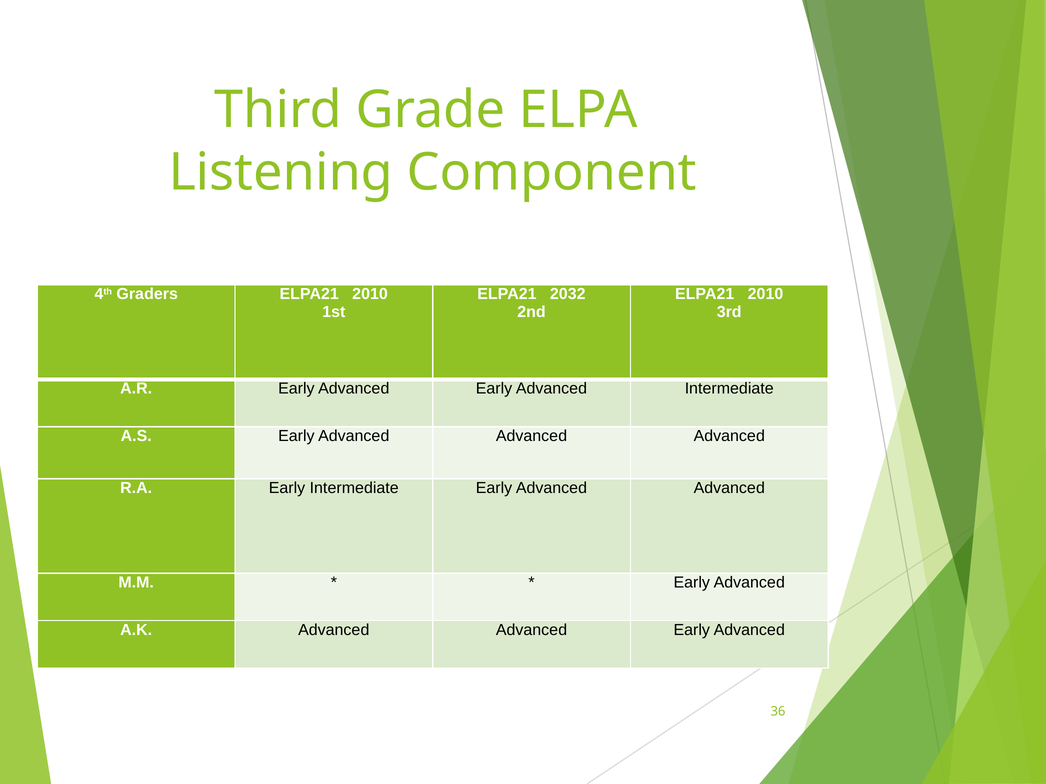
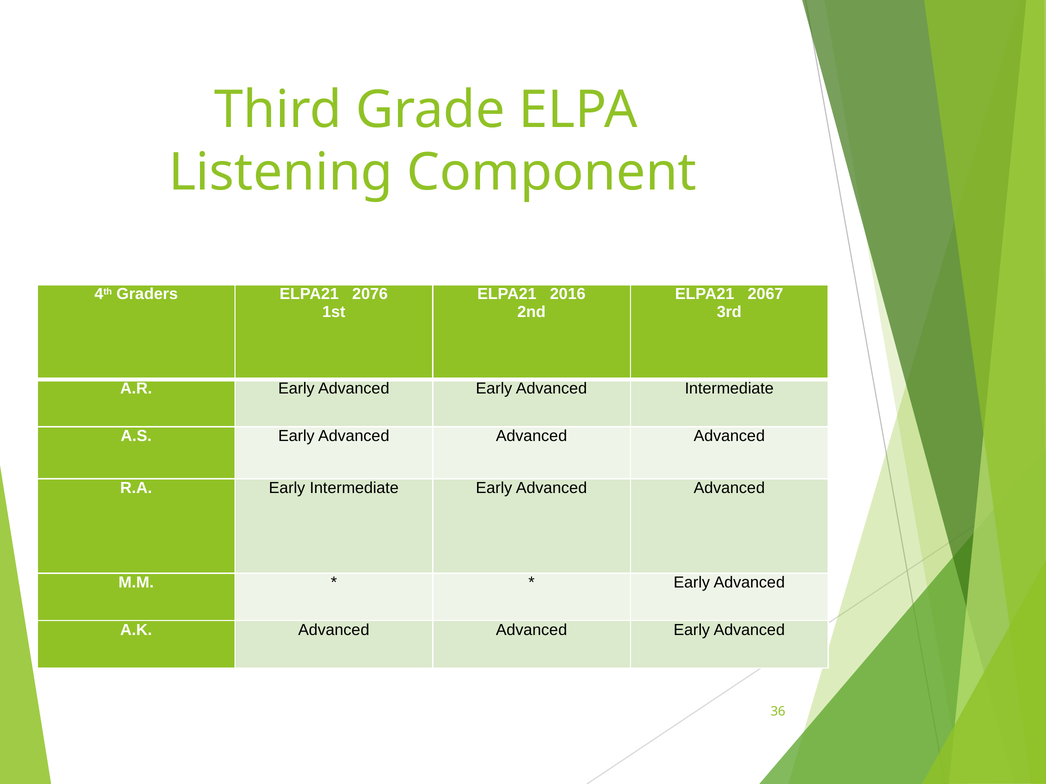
Graders ELPA21 2010: 2010 -> 2076
2032: 2032 -> 2016
2010 at (766, 294): 2010 -> 2067
